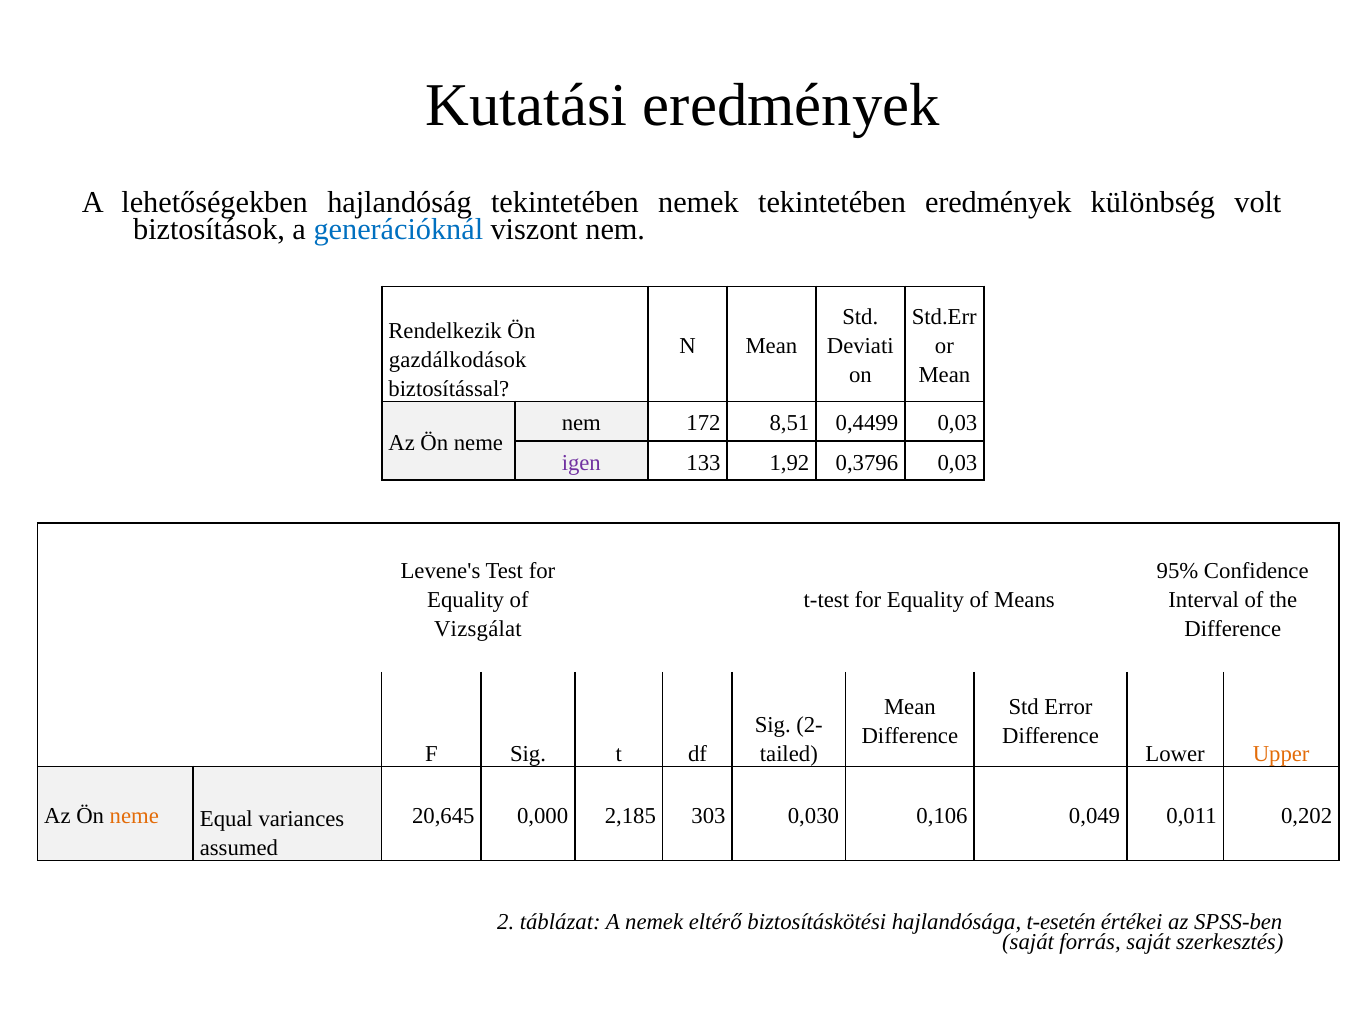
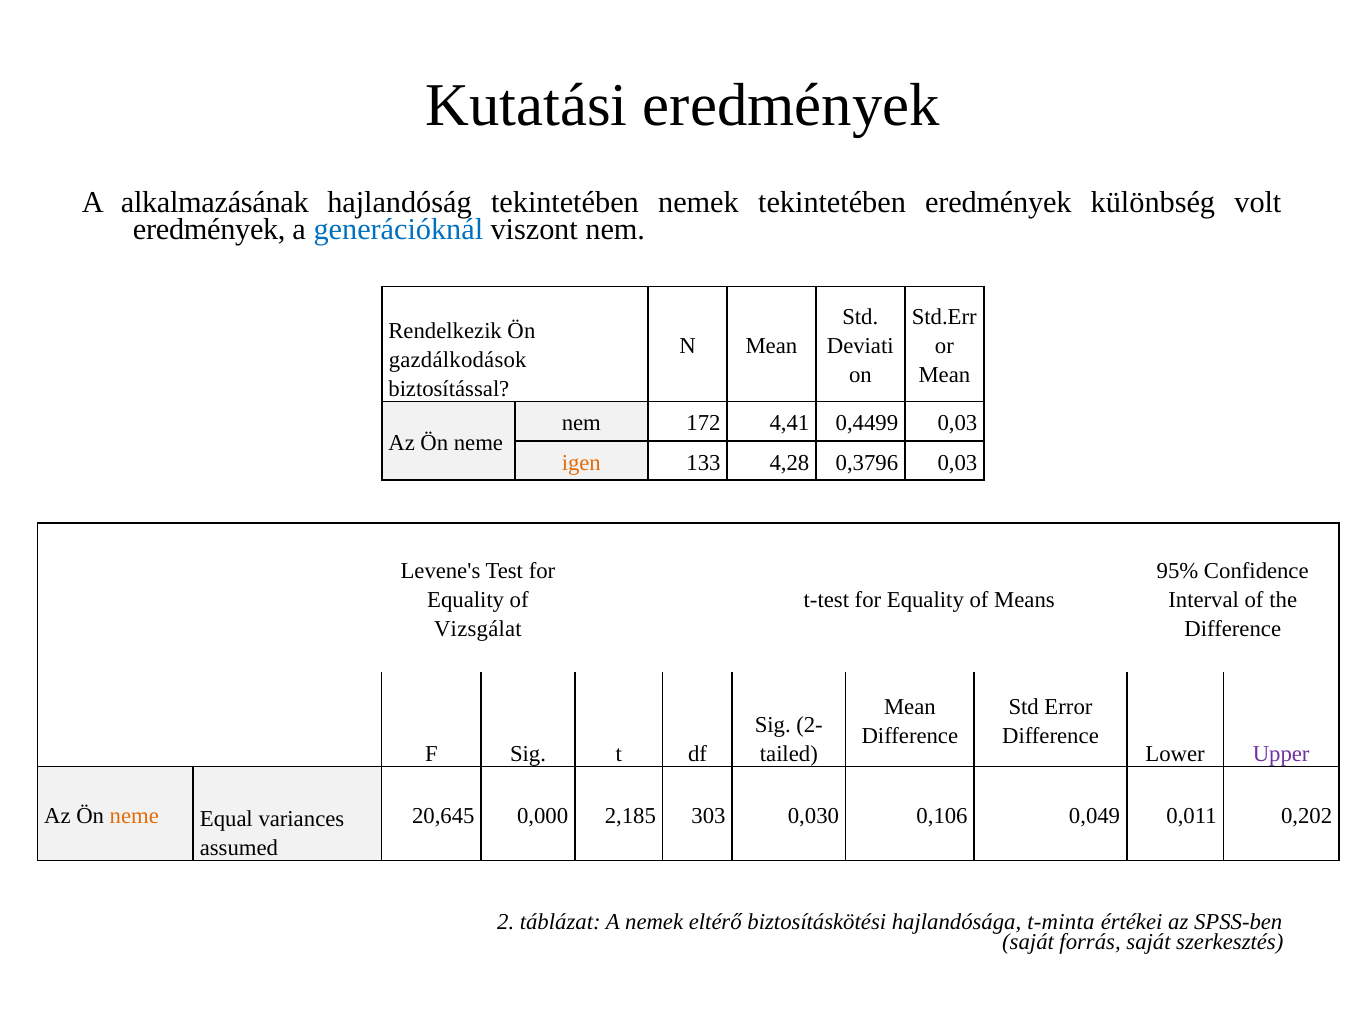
lehetőségekben: lehetőségekben -> alkalmazásának
biztosítások at (209, 230): biztosítások -> eredmények
8,51: 8,51 -> 4,41
igen colour: purple -> orange
1,92: 1,92 -> 4,28
Upper colour: orange -> purple
t-esetén: t-esetén -> t-minta
